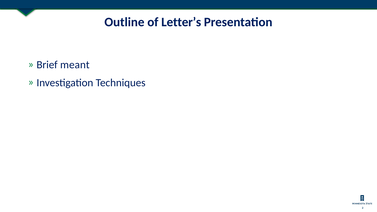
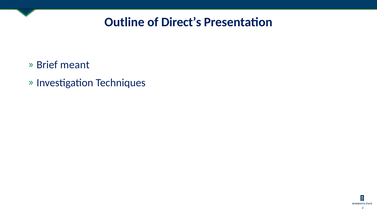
Letter’s: Letter’s -> Direct’s
